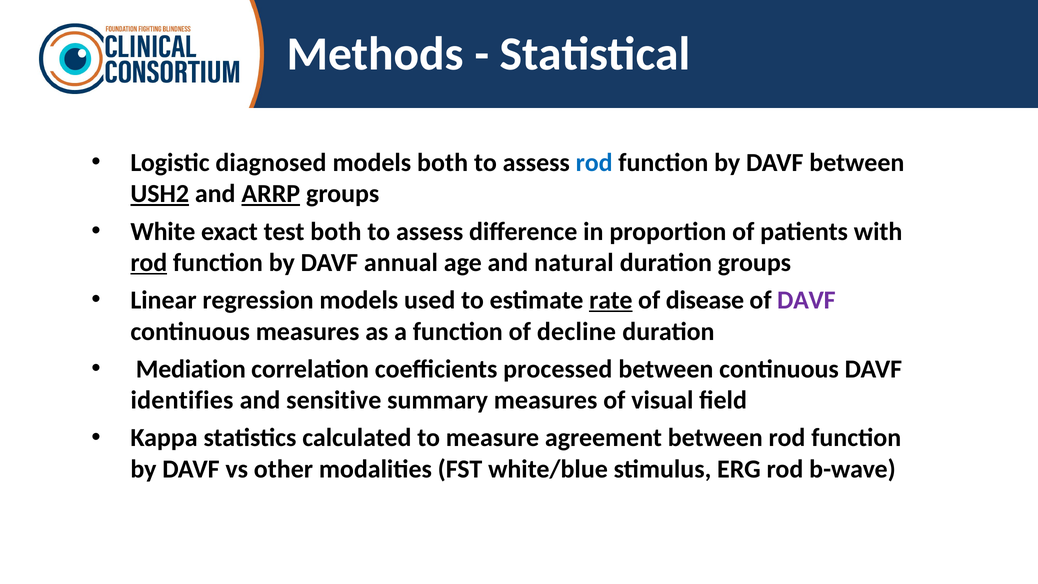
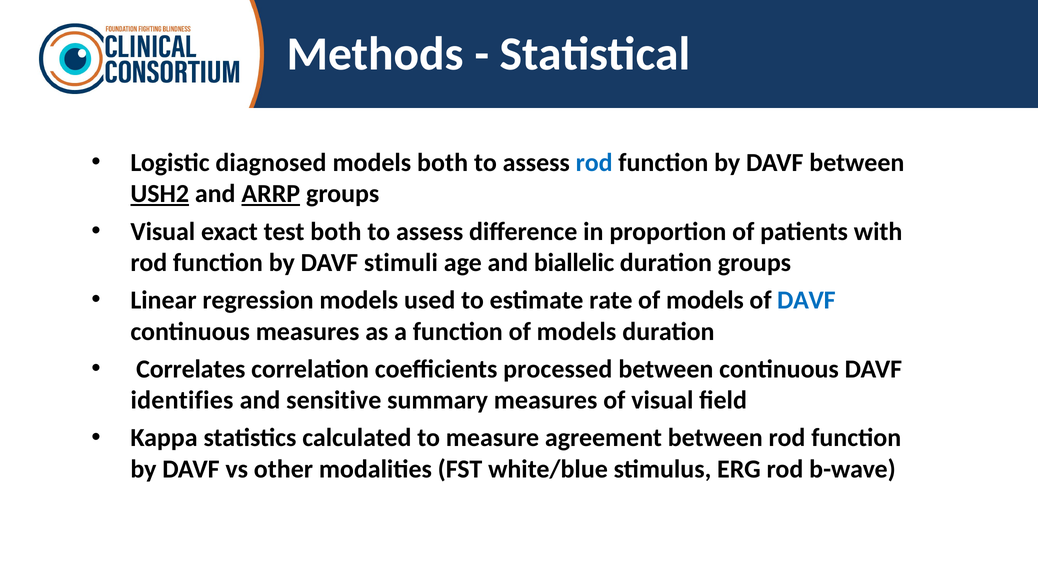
White at (163, 231): White -> Visual
rod at (149, 263) underline: present -> none
annual: annual -> stimuli
natural: natural -> biallelic
rate underline: present -> none
disease at (705, 300): disease -> models
DAVF at (806, 300) colour: purple -> blue
function of decline: decline -> models
Mediation: Mediation -> Correlates
